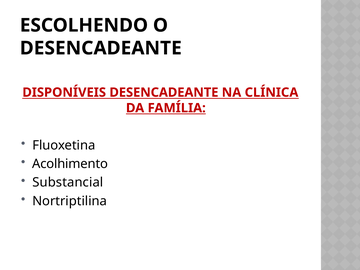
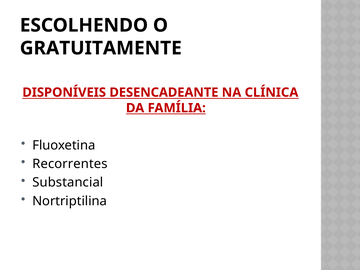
DESENCADEANTE at (101, 48): DESENCADEANTE -> GRATUITAMENTE
Acolhimento: Acolhimento -> Recorrentes
